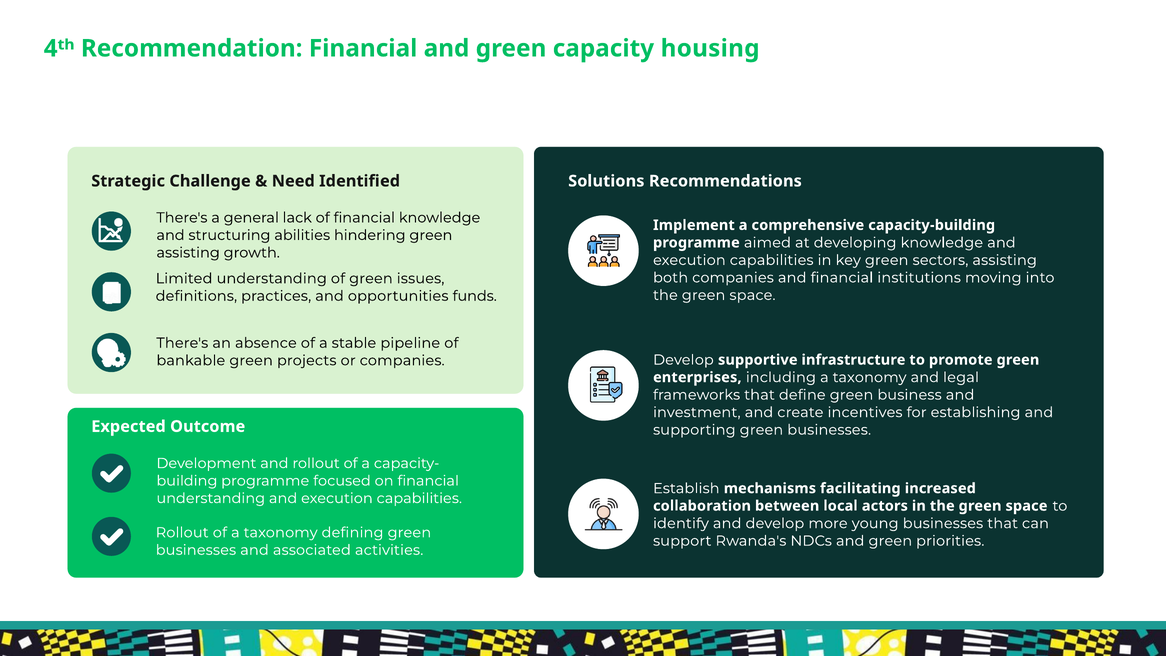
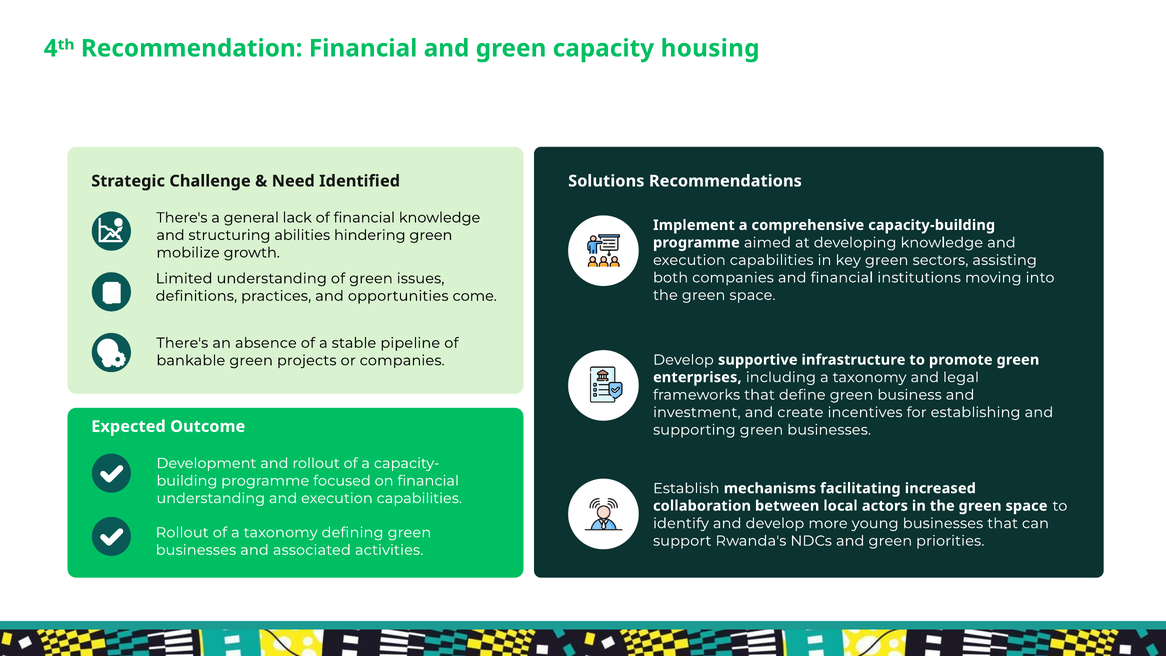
assisting at (188, 253): assisting -> mobilize
funds: funds -> come
